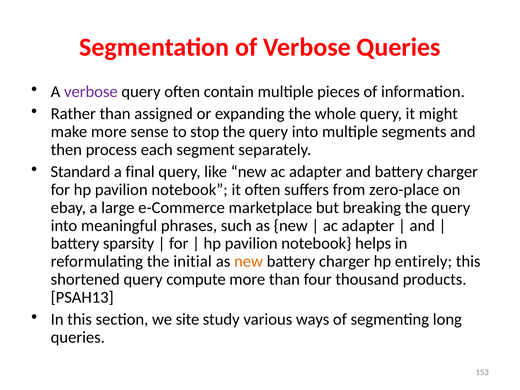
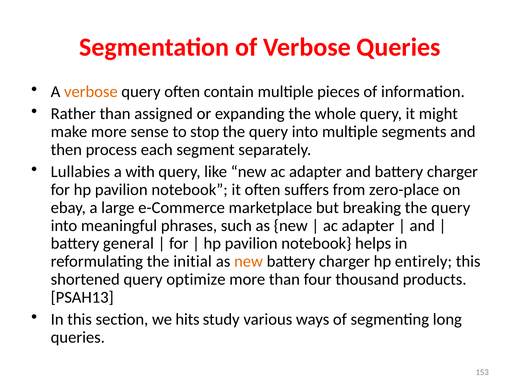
verbose at (91, 92) colour: purple -> orange
Standard: Standard -> Lullabies
final: final -> with
sparsity: sparsity -> general
compute: compute -> optimize
site: site -> hits
